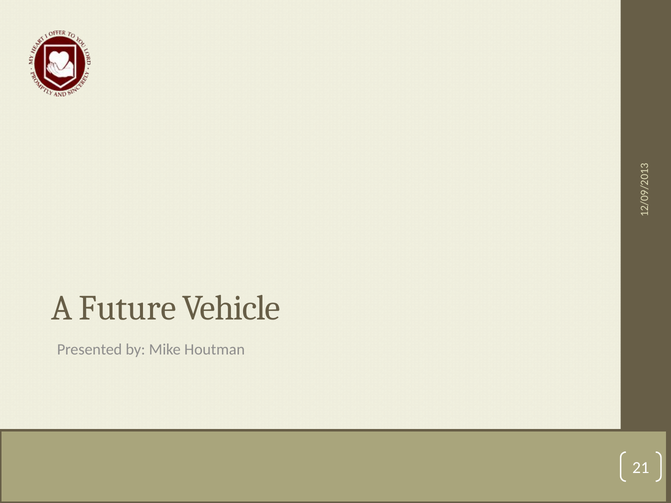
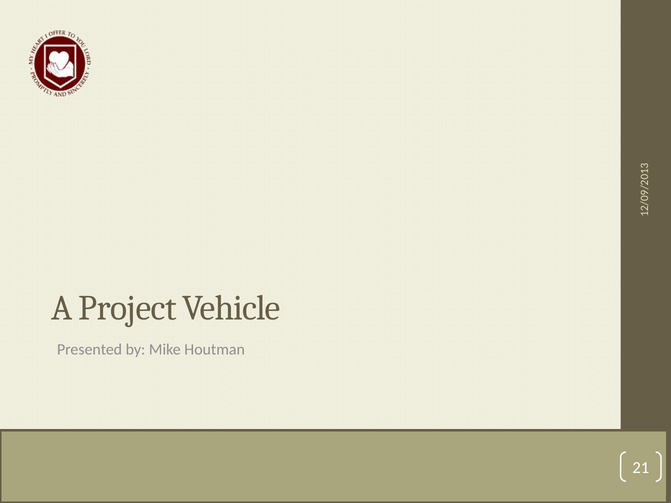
Future: Future -> Project
